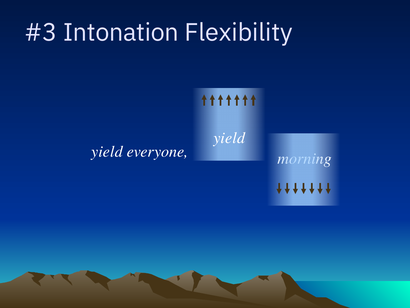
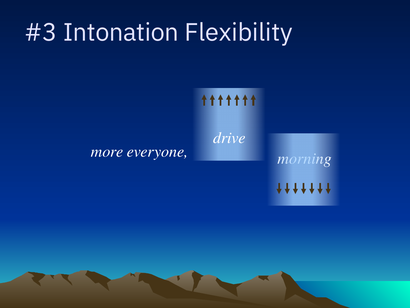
yield at (229, 138): yield -> drive
yield at (107, 151): yield -> more
